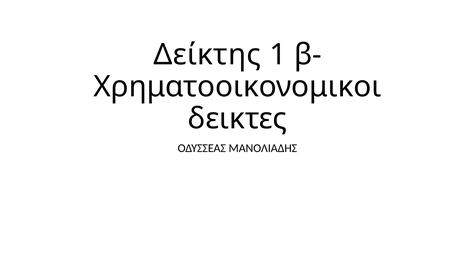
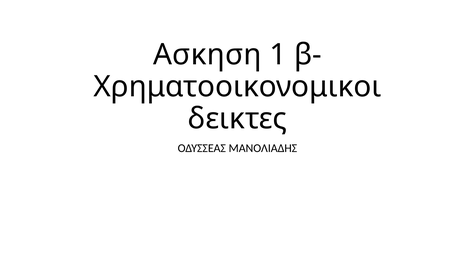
Δείκτης: Δείκτης -> Ασκηση
